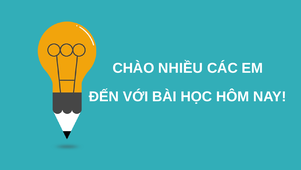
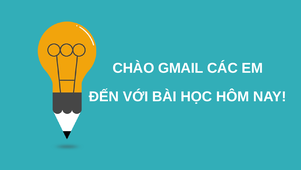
NHIỀU: NHIỀU -> GMAIL
